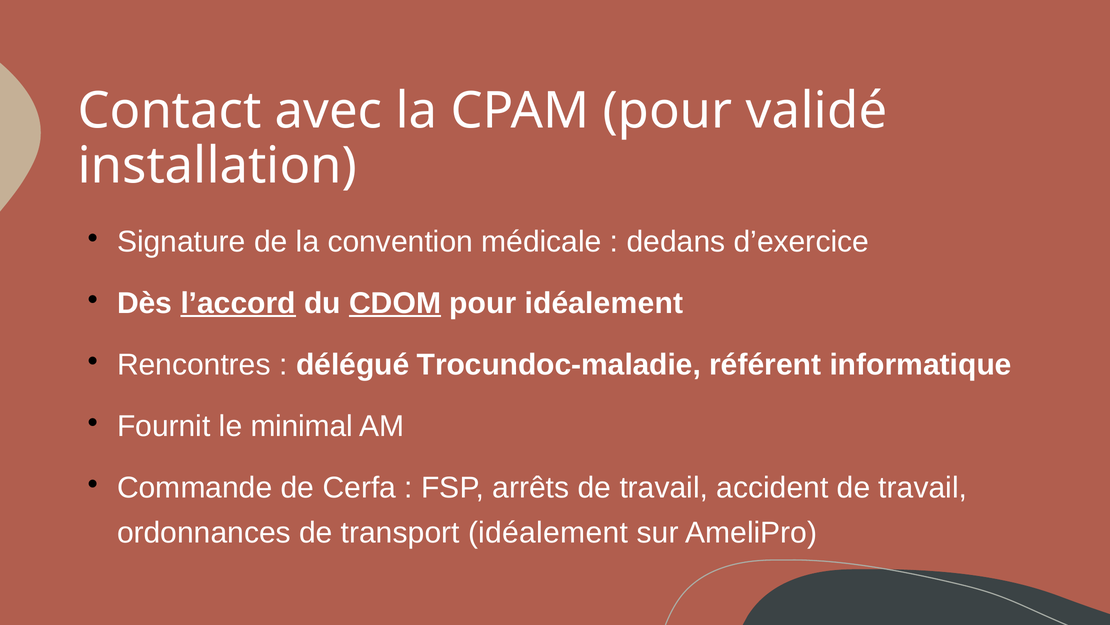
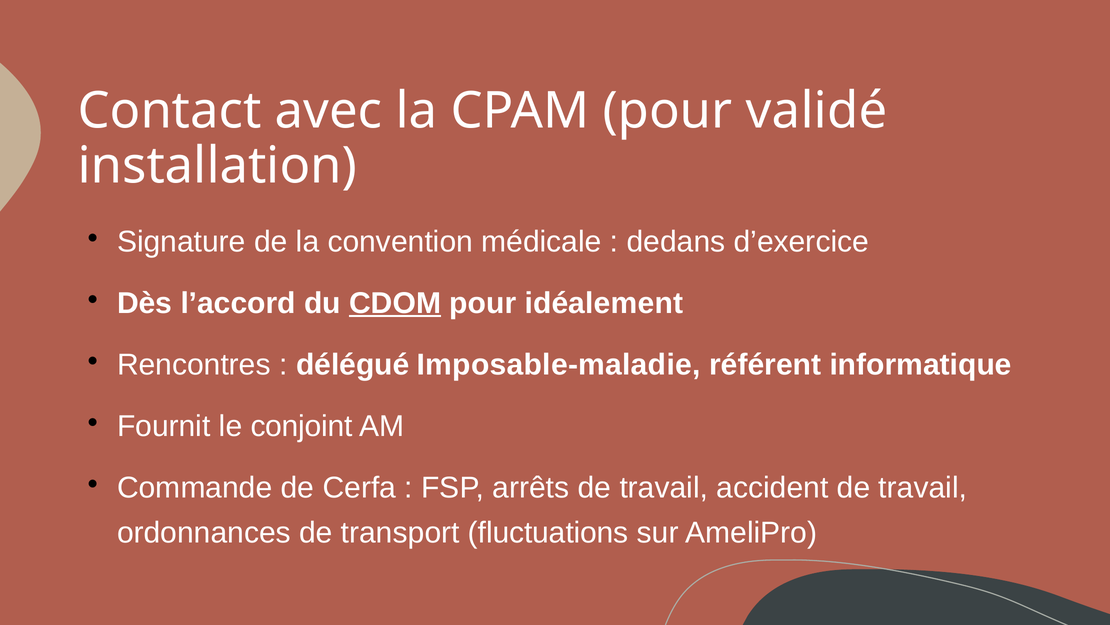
l’accord underline: present -> none
Trocundoc-maladie: Trocundoc-maladie -> Imposable-maladie
minimal: minimal -> conjoint
transport idéalement: idéalement -> fluctuations
